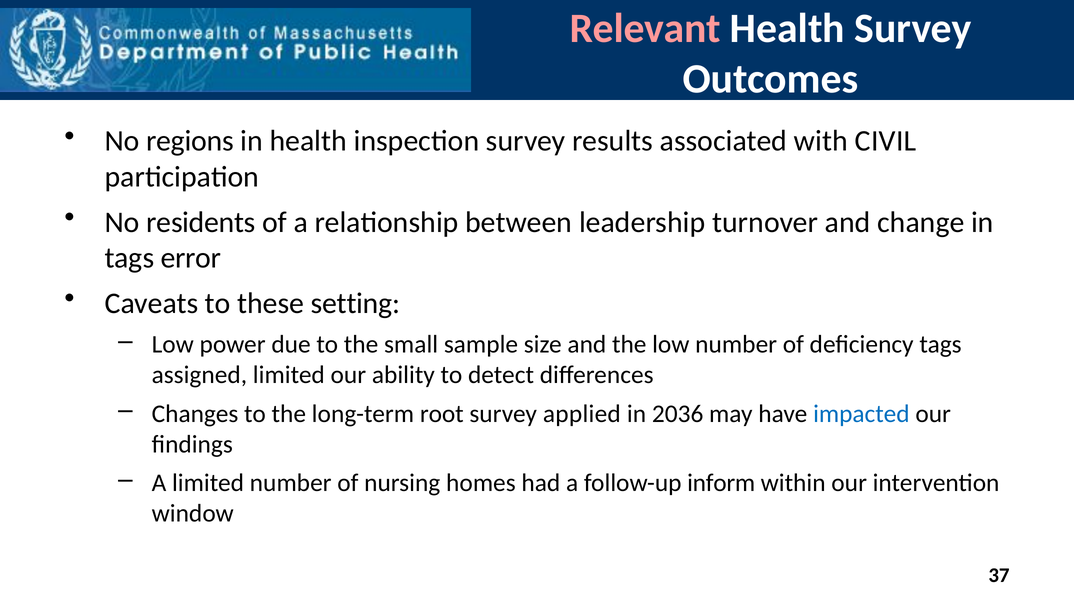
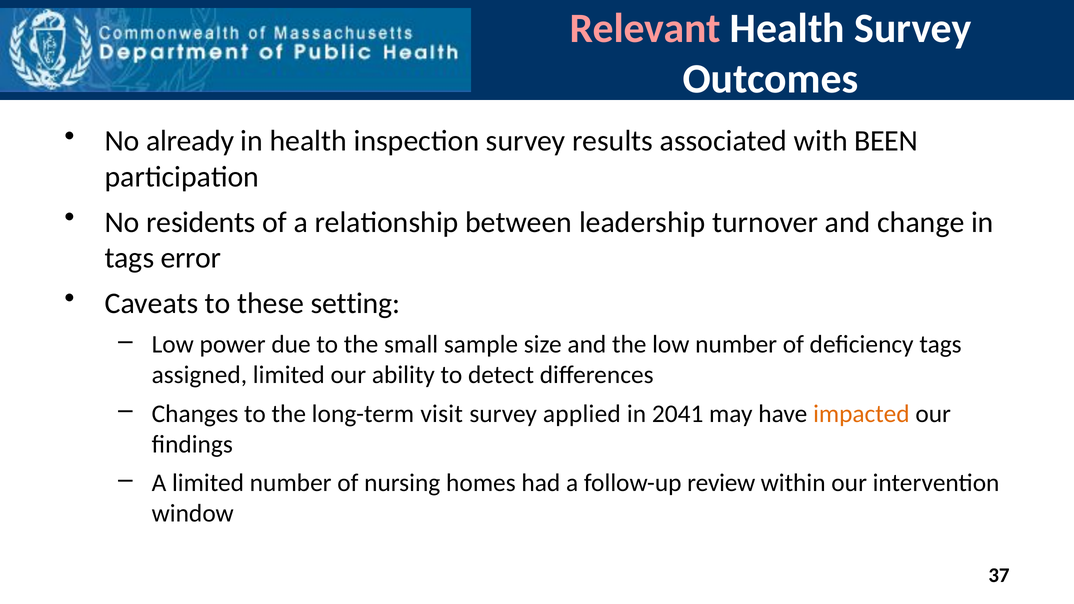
regions: regions -> already
CIVIL: CIVIL -> BEEN
root: root -> visit
2036: 2036 -> 2041
impacted colour: blue -> orange
inform: inform -> review
